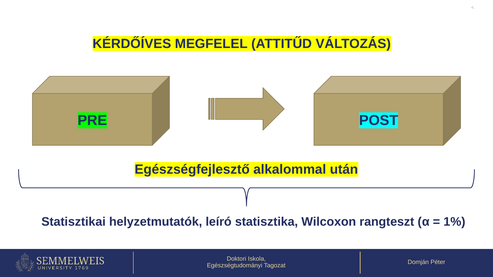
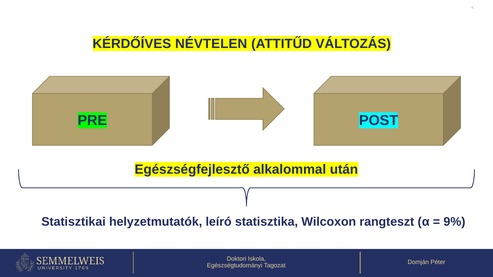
MEGFELEL: MEGFELEL -> NÉVTELEN
1%: 1% -> 9%
